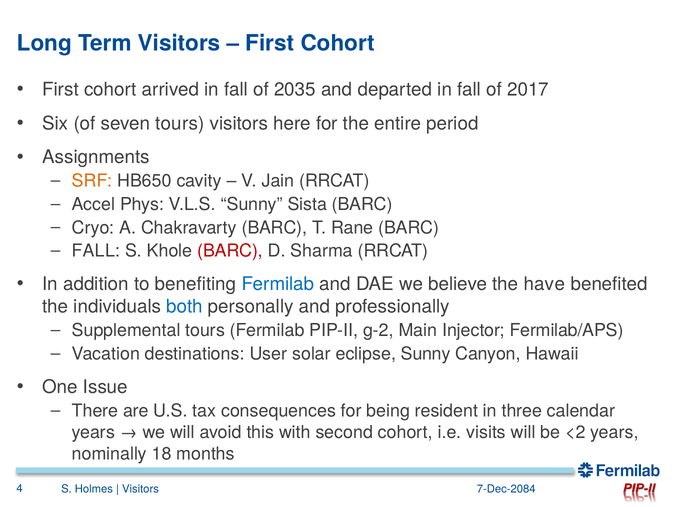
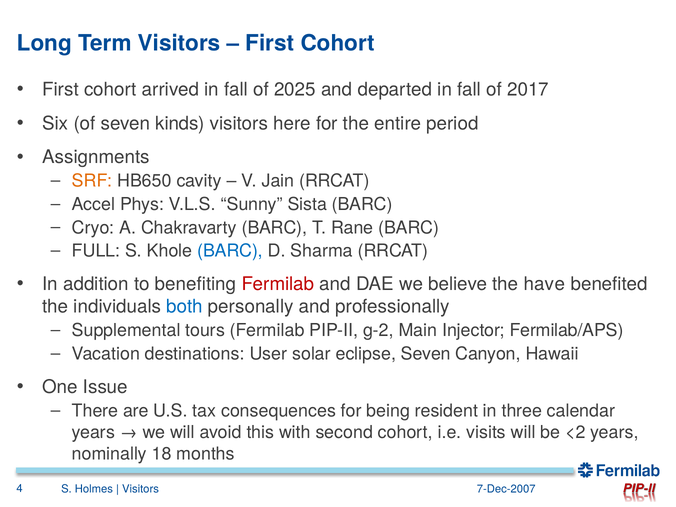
2035: 2035 -> 2025
seven tours: tours -> kinds
FALL at (96, 251): FALL -> FULL
BARC at (230, 251) colour: red -> blue
Fermilab at (278, 284) colour: blue -> red
eclipse Sunny: Sunny -> Seven
7-Dec-2084: 7-Dec-2084 -> 7-Dec-2007
